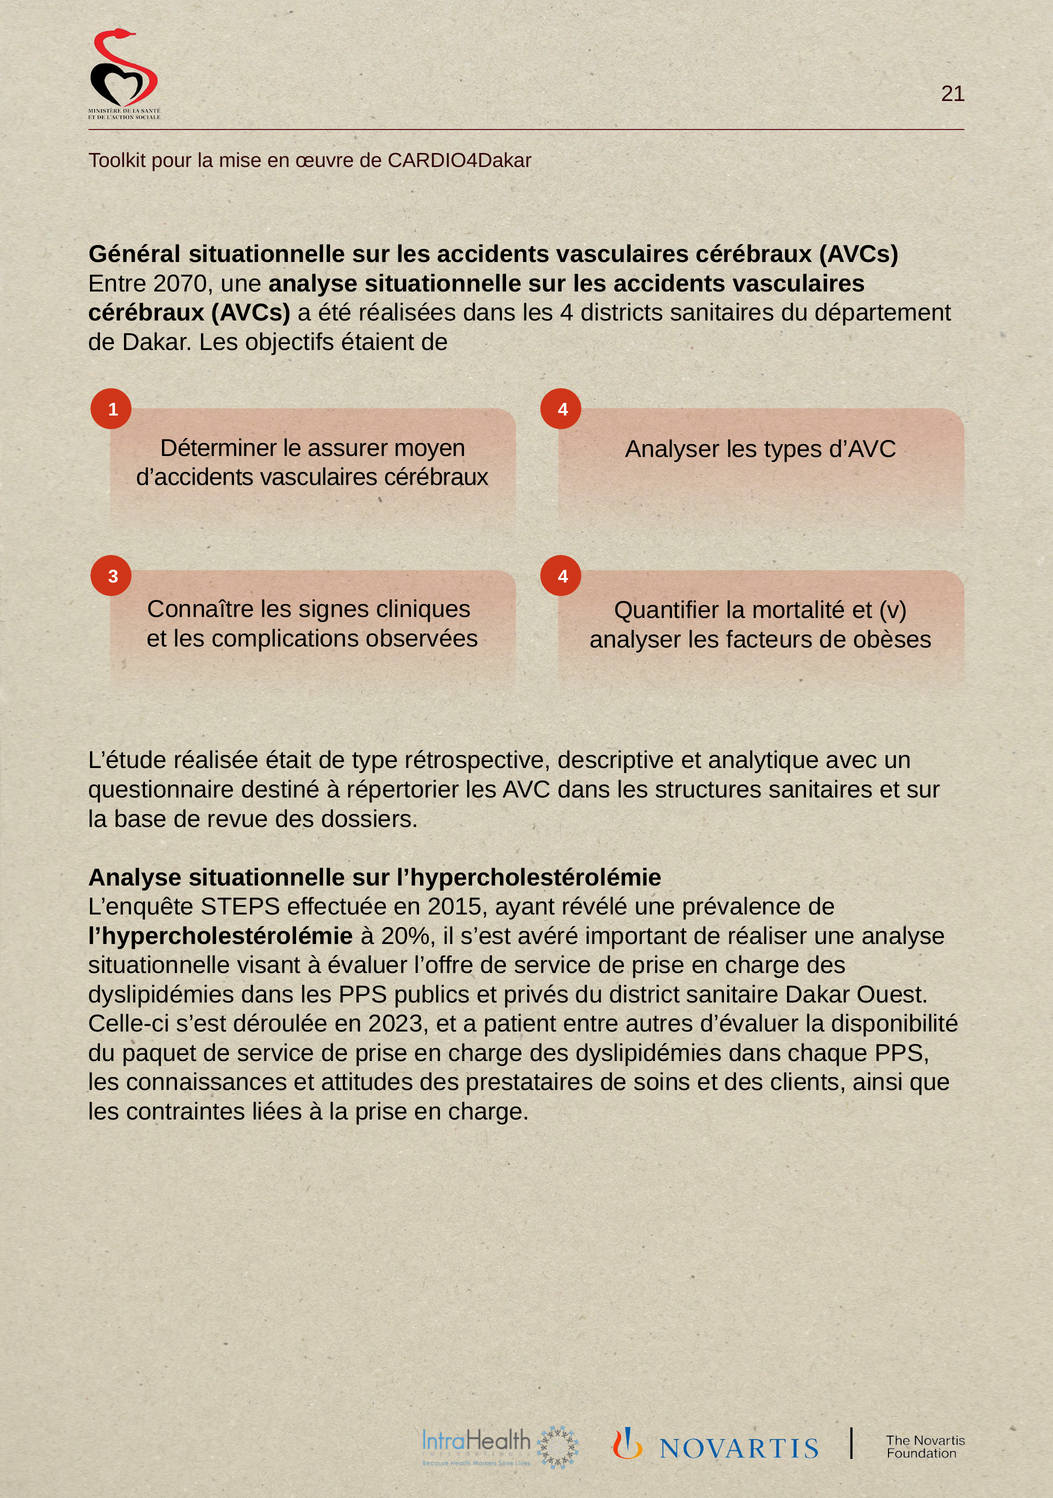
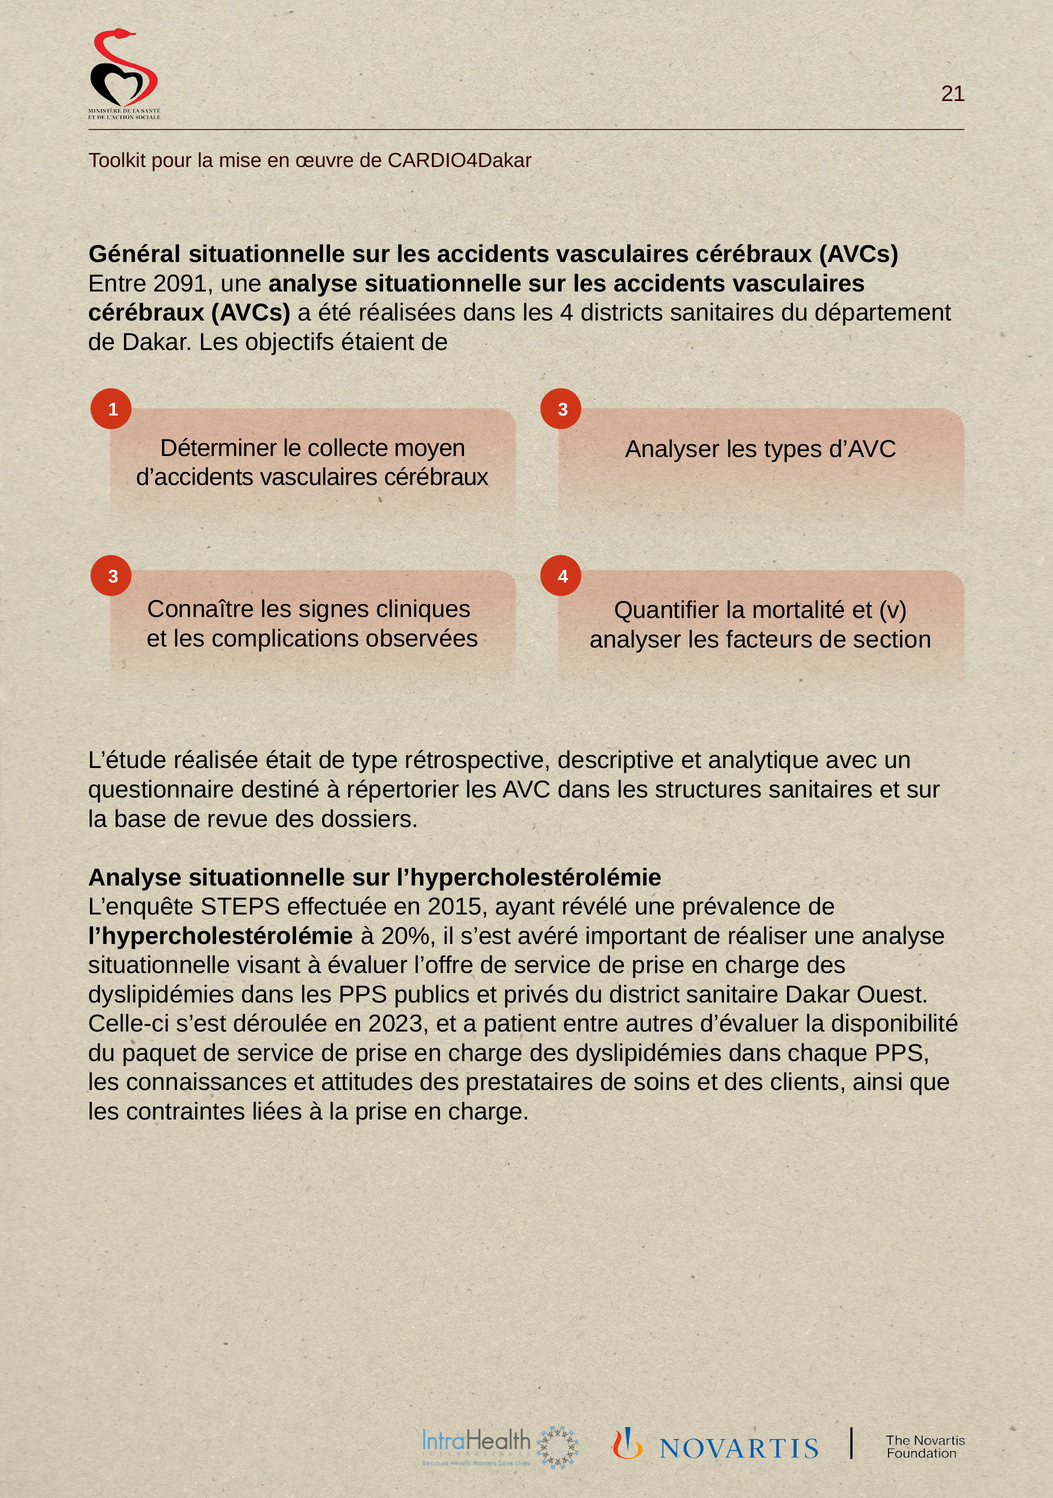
2070: 2070 -> 2091
1 4: 4 -> 3
assurer: assurer -> collecte
obèses: obèses -> section
